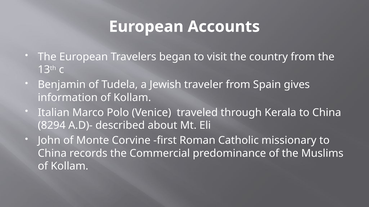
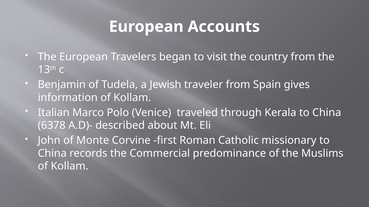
8294: 8294 -> 6378
